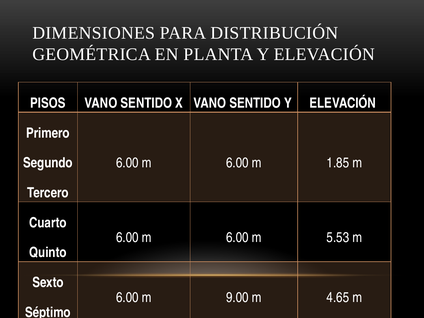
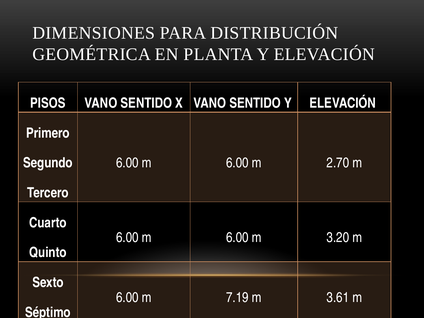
1.85: 1.85 -> 2.70
5.53: 5.53 -> 3.20
9.00: 9.00 -> 7.19
4.65: 4.65 -> 3.61
